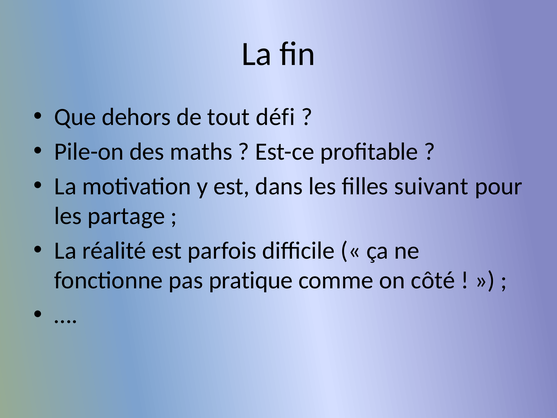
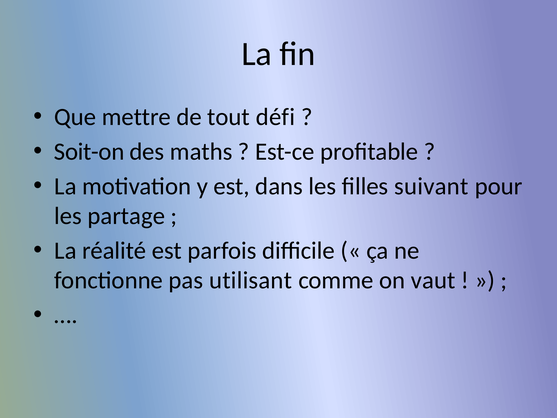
dehors: dehors -> mettre
Pile-on: Pile-on -> Soit-on
pratique: pratique -> utilisant
côté: côté -> vaut
